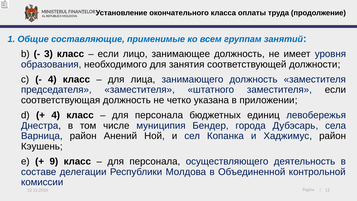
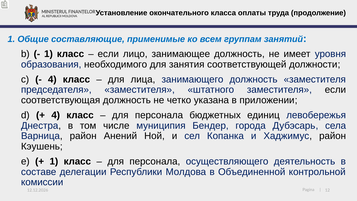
3 at (48, 54): 3 -> 1
9 at (54, 161): 9 -> 1
